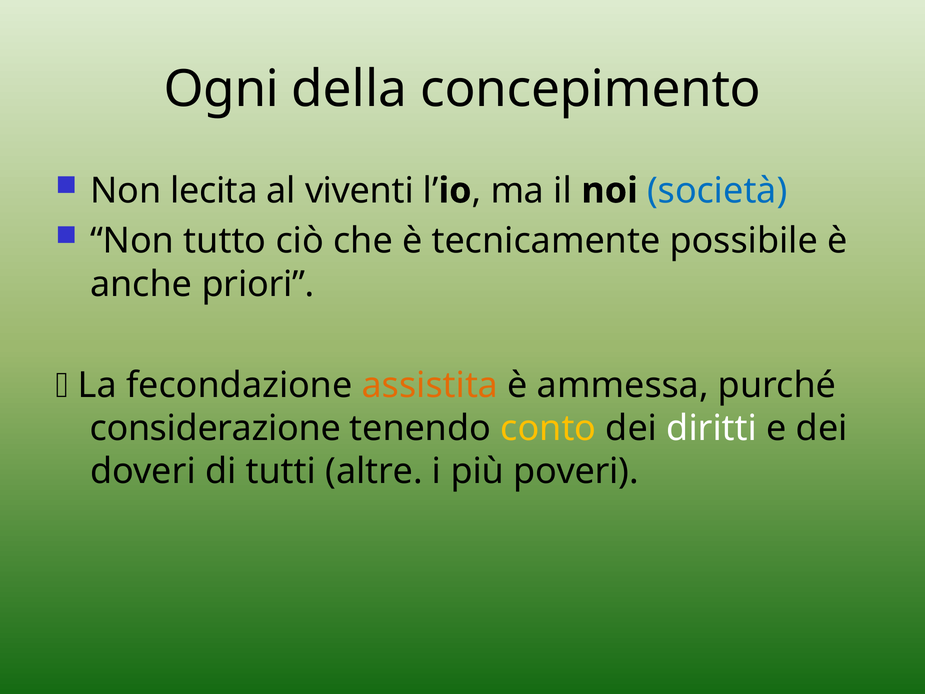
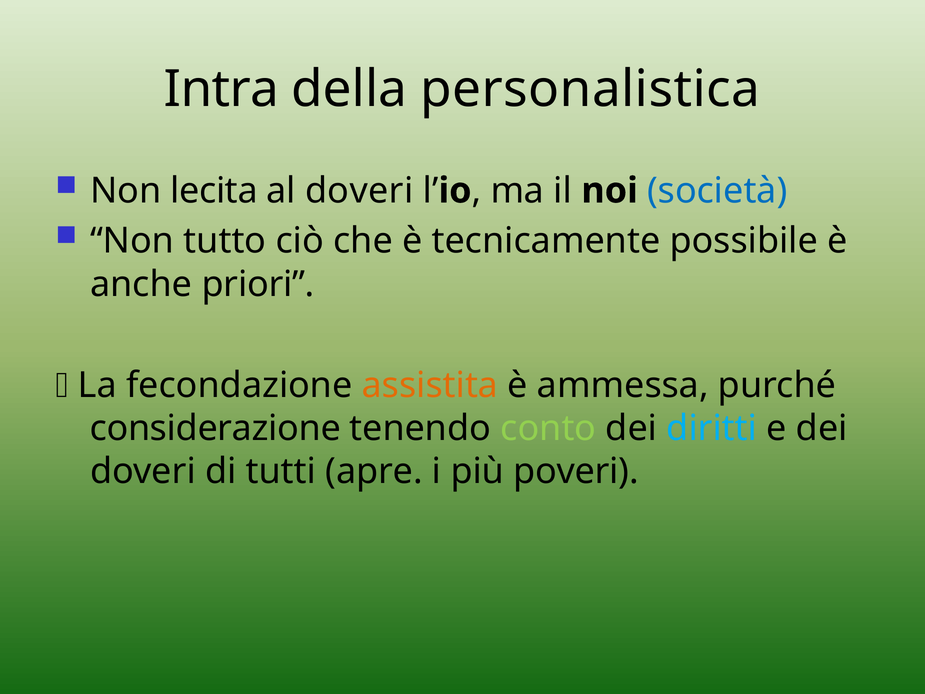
Ogni: Ogni -> Intra
concepimento: concepimento -> personalistica
al viventi: viventi -> doveri
conto colour: yellow -> light green
diritti colour: white -> light blue
altre: altre -> apre
